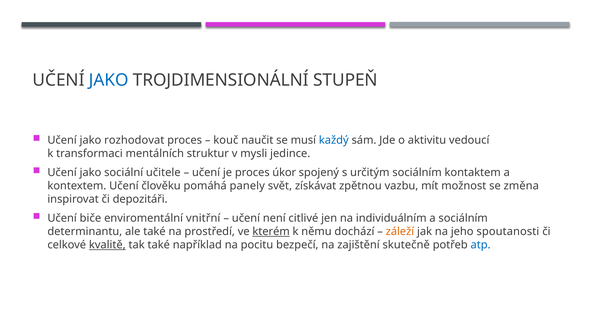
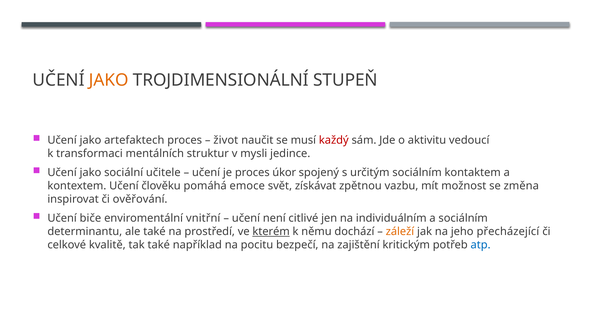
JAKO at (109, 80) colour: blue -> orange
rozhodovat: rozhodovat -> artefaktech
kouč: kouč -> život
každý colour: blue -> red
panely: panely -> emoce
depozitáři: depozitáři -> ověřování
spoutanosti: spoutanosti -> přecházející
kvalitě underline: present -> none
skutečně: skutečně -> kritickým
